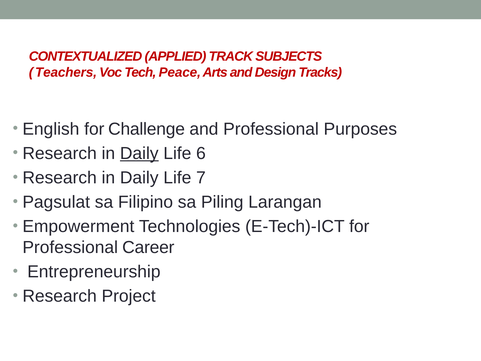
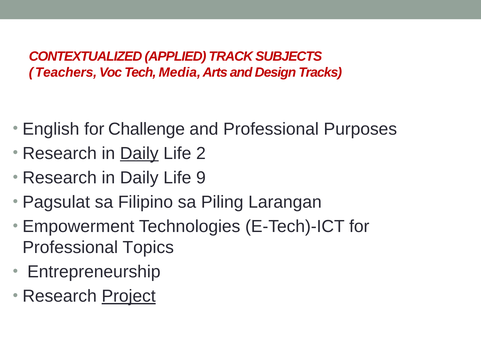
Peace: Peace -> Media
6: 6 -> 2
7: 7 -> 9
Career: Career -> Topics
Project underline: none -> present
